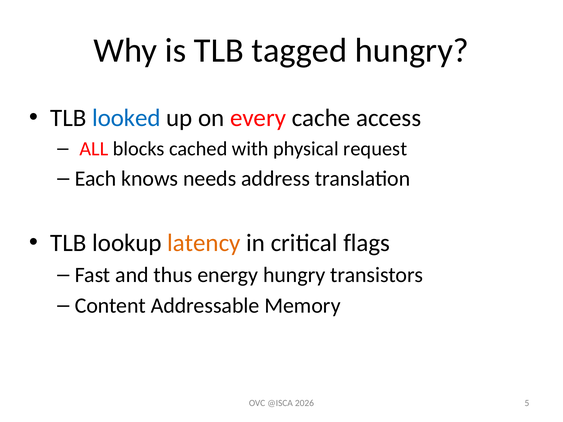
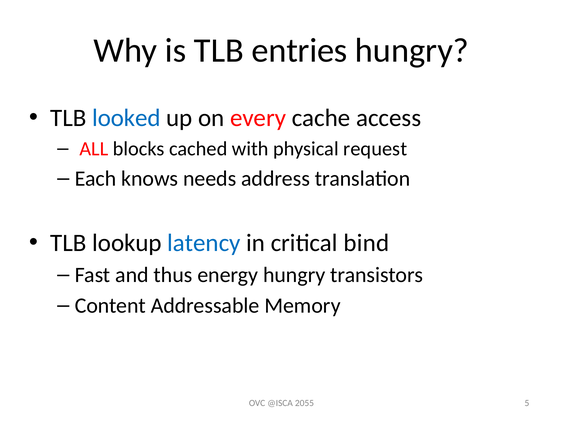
tagged: tagged -> entries
latency colour: orange -> blue
flags: flags -> bind
2026: 2026 -> 2055
